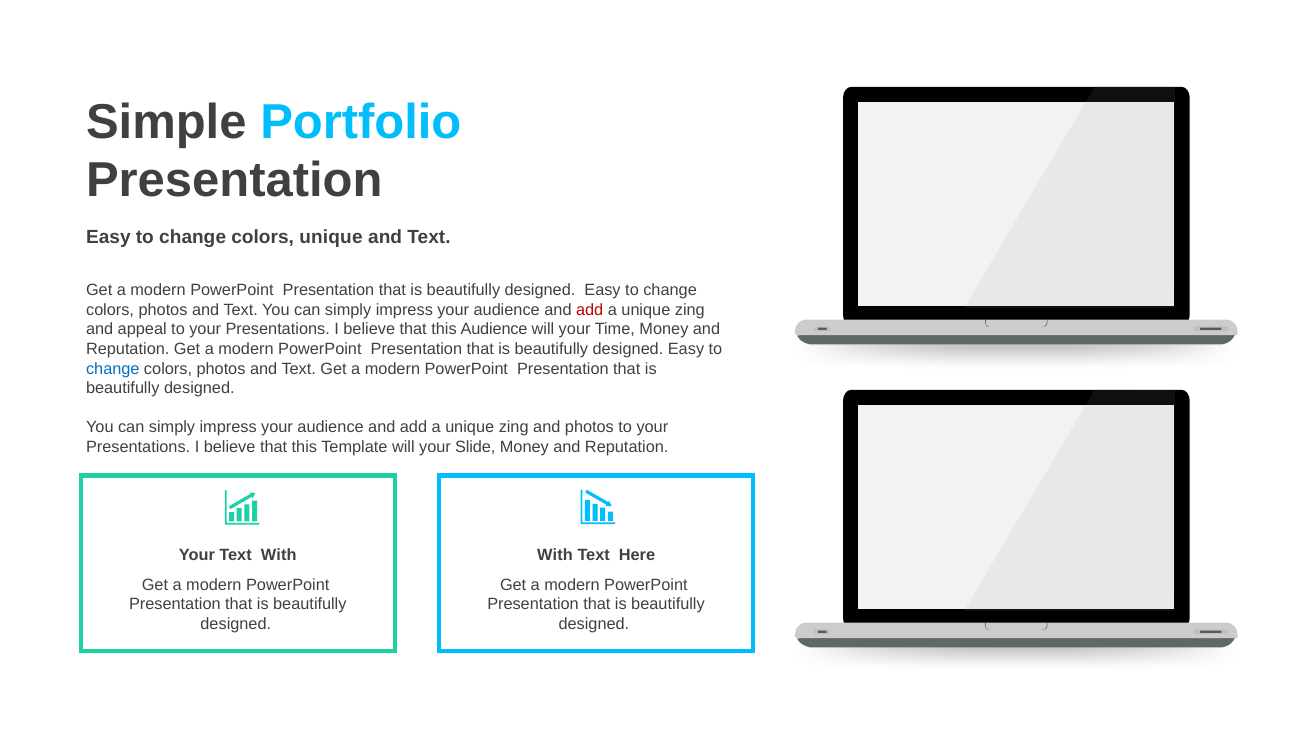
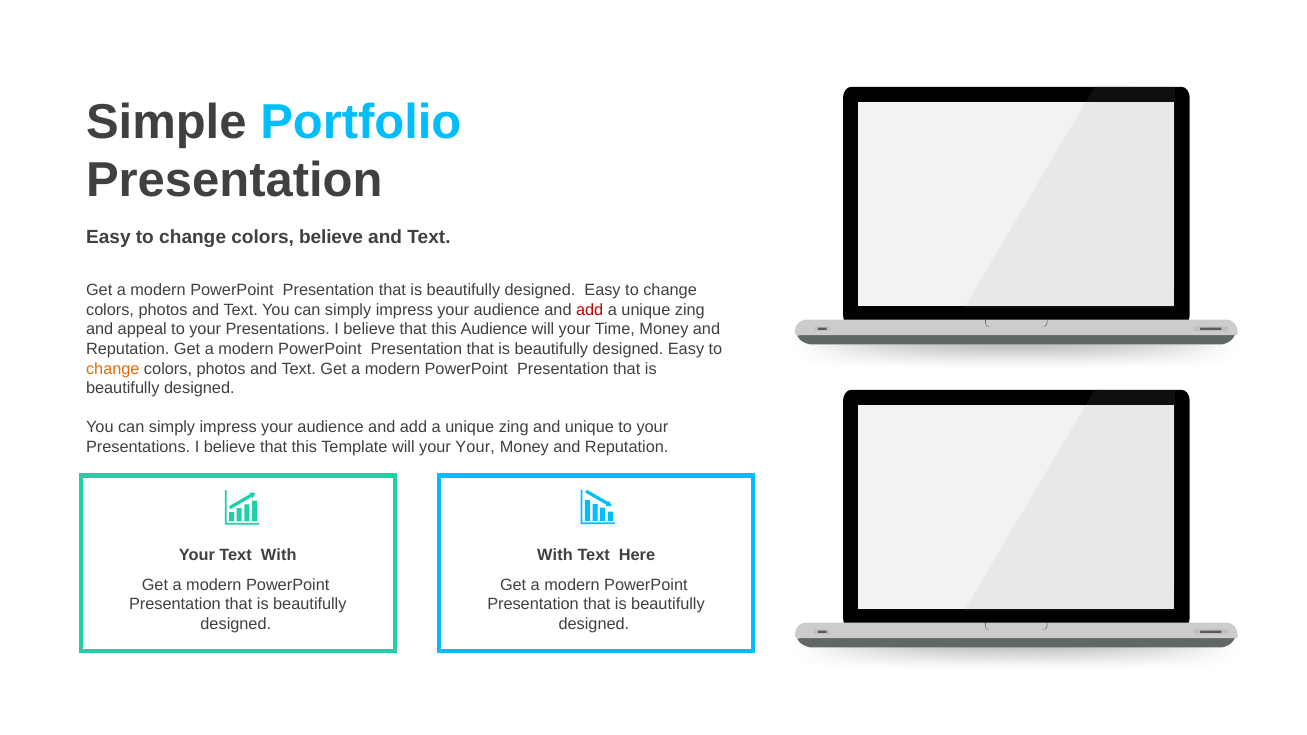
colors unique: unique -> believe
change at (113, 369) colour: blue -> orange
and photos: photos -> unique
your Slide: Slide -> Your
